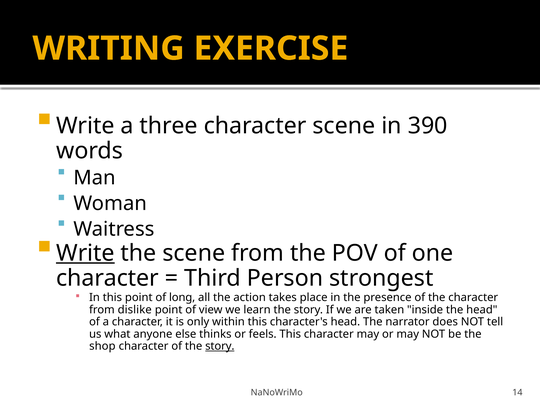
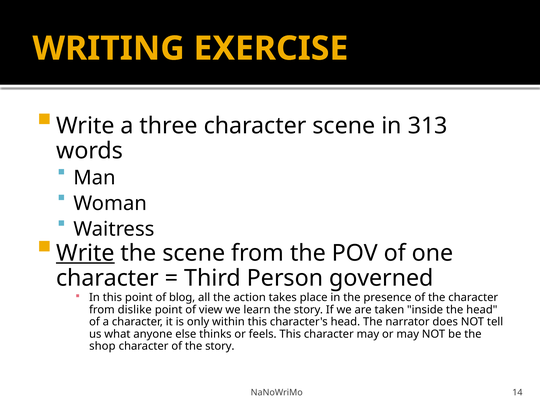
390: 390 -> 313
strongest: strongest -> governed
long: long -> blog
story at (220, 346) underline: present -> none
